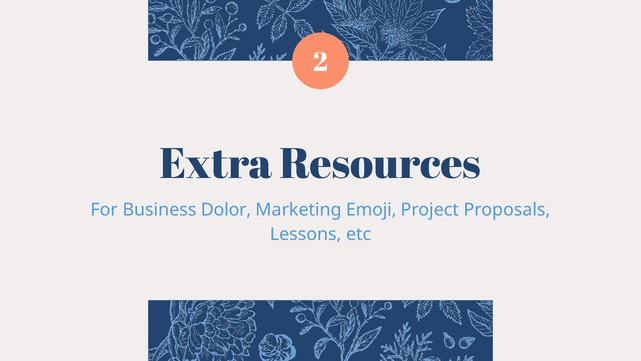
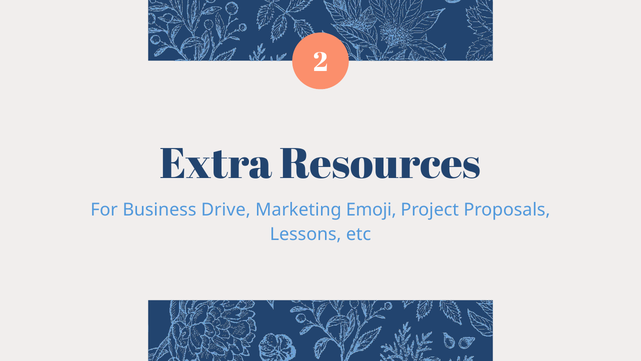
Dolor: Dolor -> Drive
